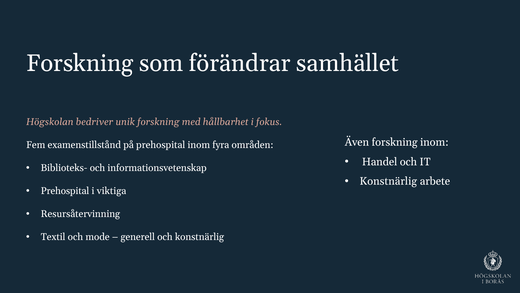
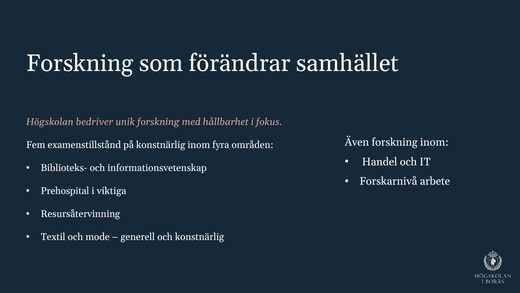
på prehospital: prehospital -> konstnärlig
Konstnärlig at (388, 181): Konstnärlig -> Forskarnivå
